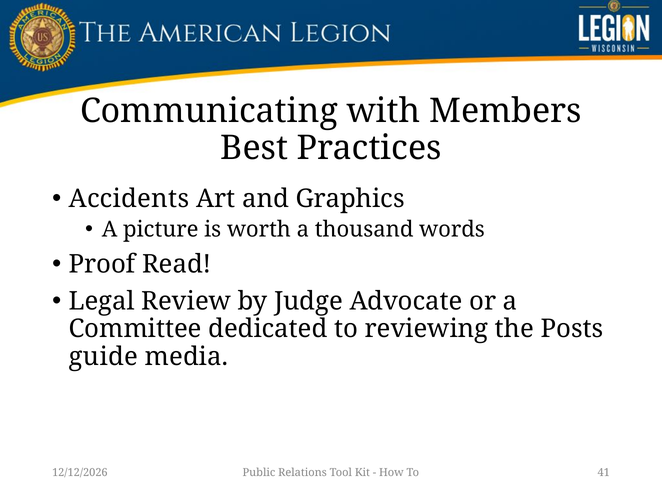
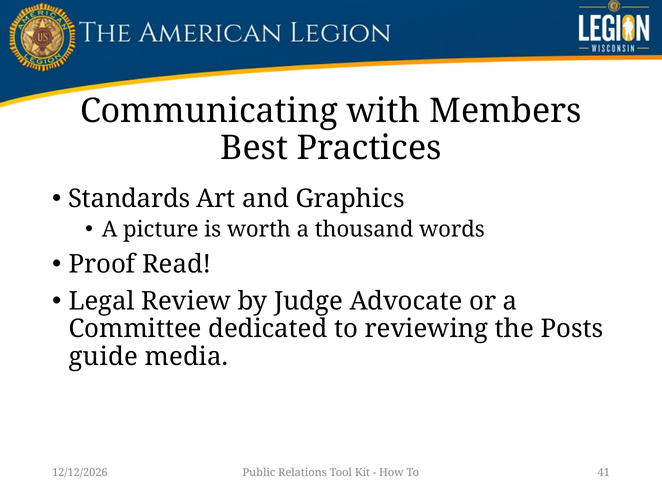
Accidents: Accidents -> Standards
